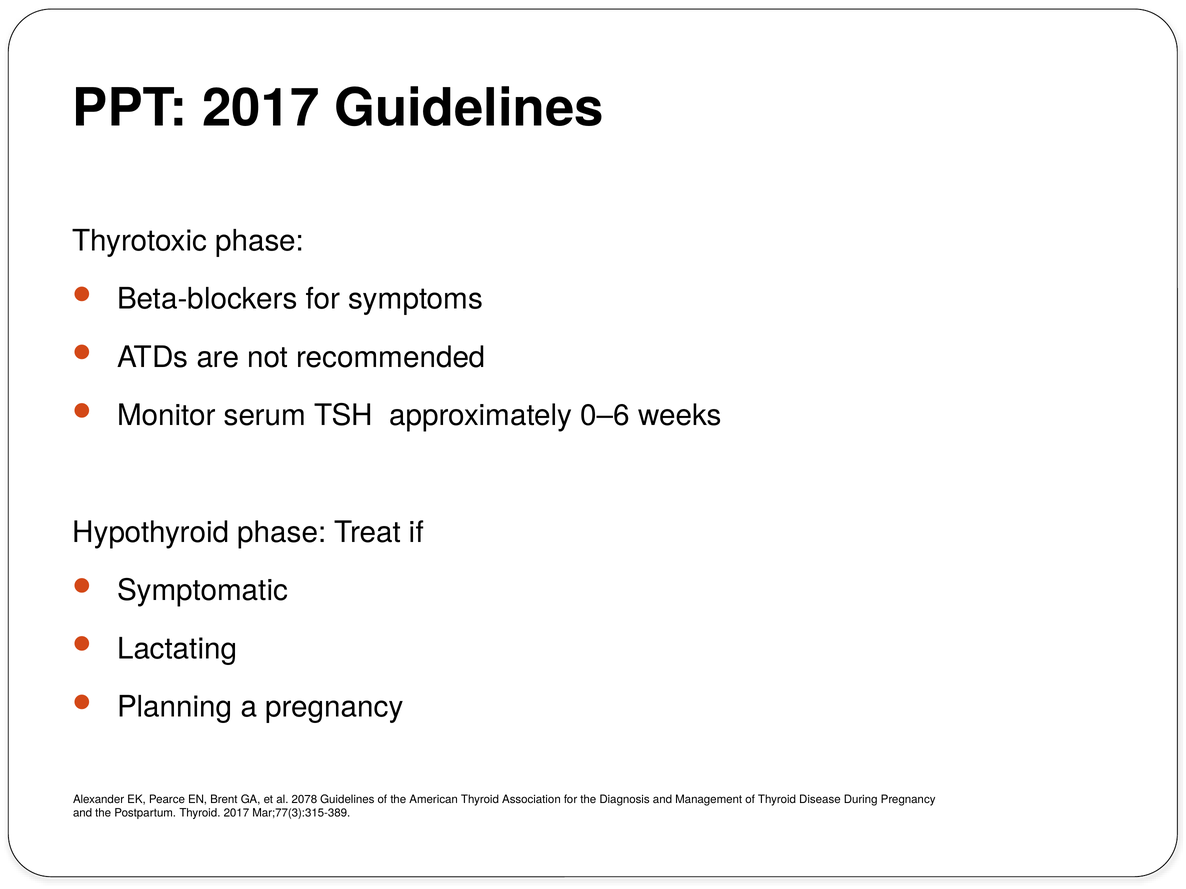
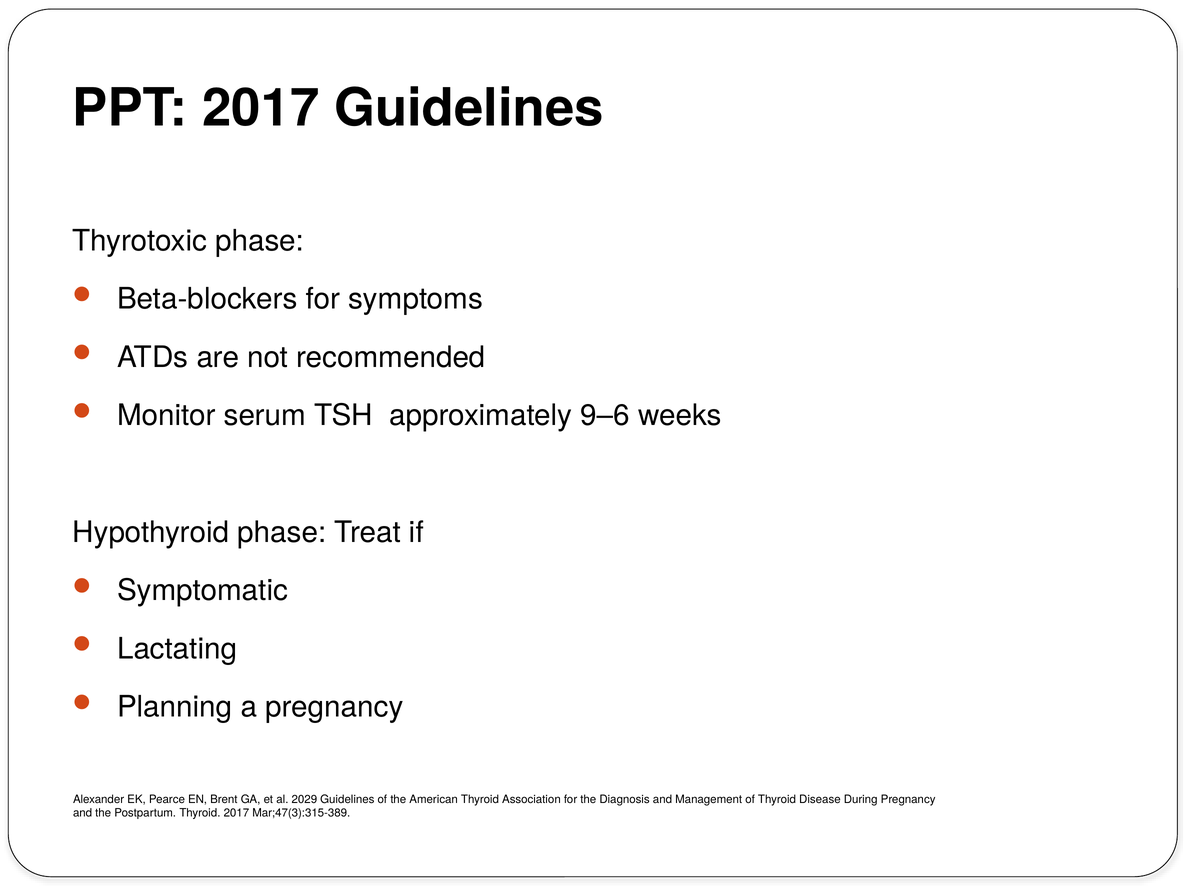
0–6: 0–6 -> 9–6
2078: 2078 -> 2029
Mar;77(3):315-389: Mar;77(3):315-389 -> Mar;47(3):315-389
